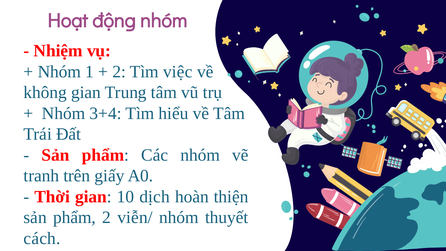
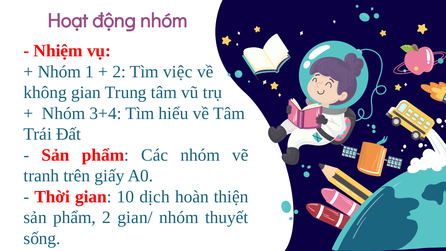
viễn/: viễn/ -> gian/
cách: cách -> sống
